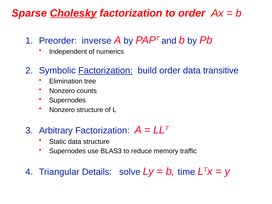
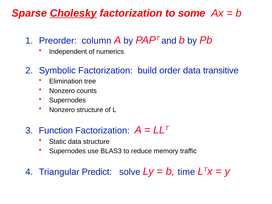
to order: order -> some
inverse: inverse -> column
Factorization at (105, 71) underline: present -> none
Arbitrary: Arbitrary -> Function
Details: Details -> Predict
